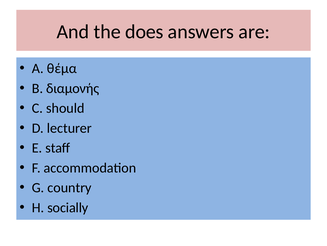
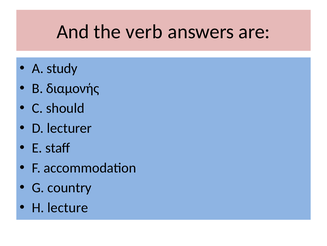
does: does -> verb
θέμα: θέμα -> study
socially: socially -> lecture
